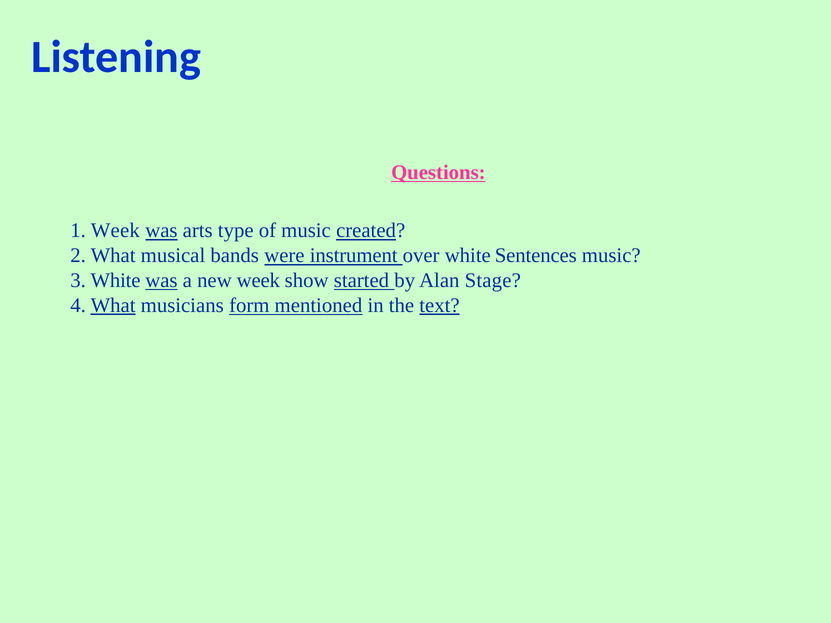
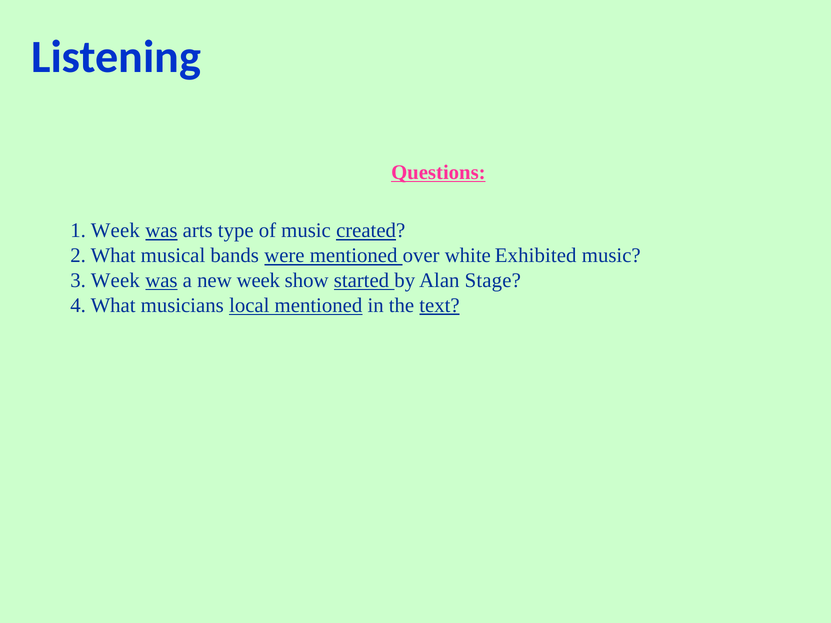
were instrument: instrument -> mentioned
Sentences: Sentences -> Exhibited
3 White: White -> Week
What at (113, 305) underline: present -> none
form: form -> local
